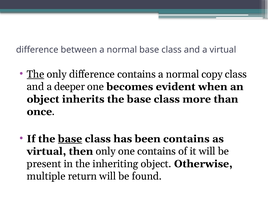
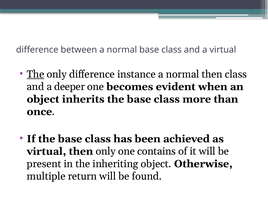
difference contains: contains -> instance
normal copy: copy -> then
base at (70, 139) underline: present -> none
been contains: contains -> achieved
